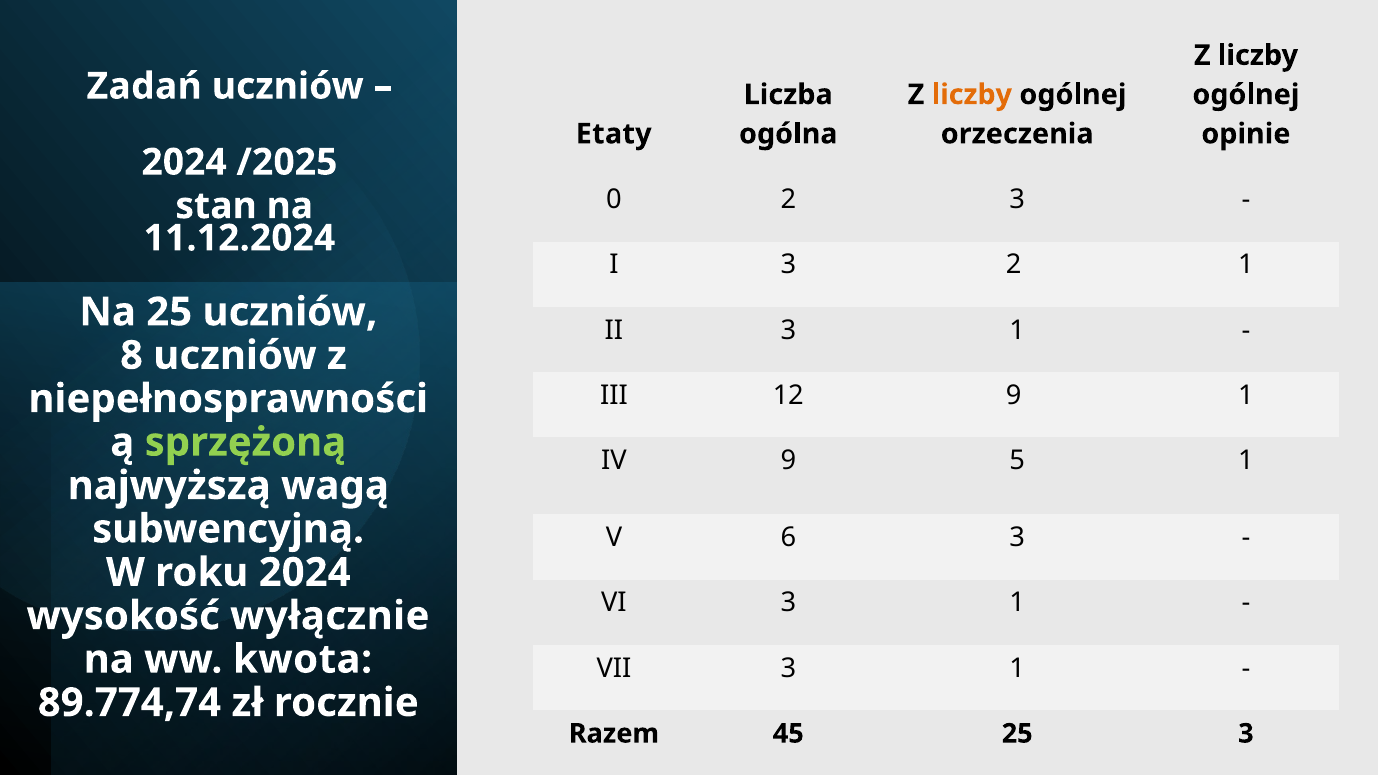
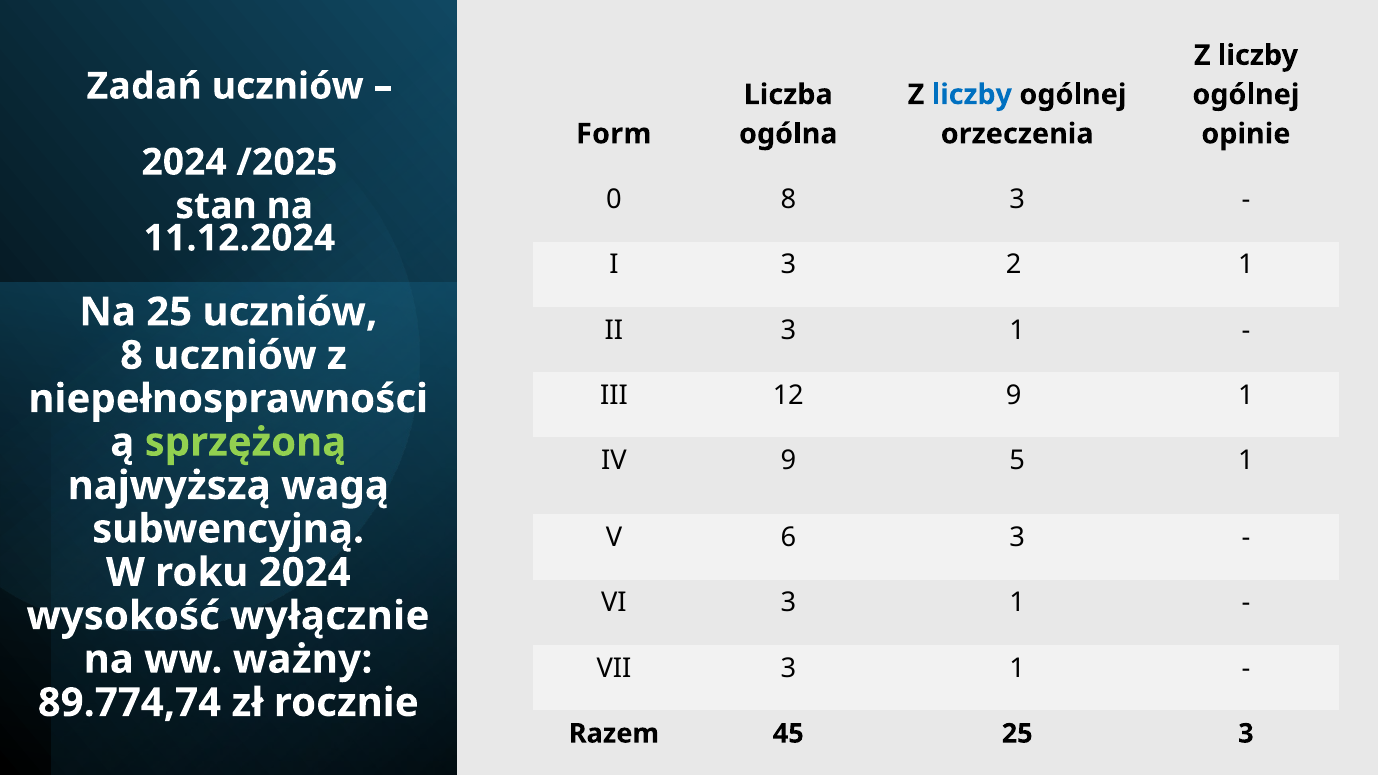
liczby at (972, 95) colour: orange -> blue
Etaty: Etaty -> Form
0 2: 2 -> 8
kwota: kwota -> ważny
